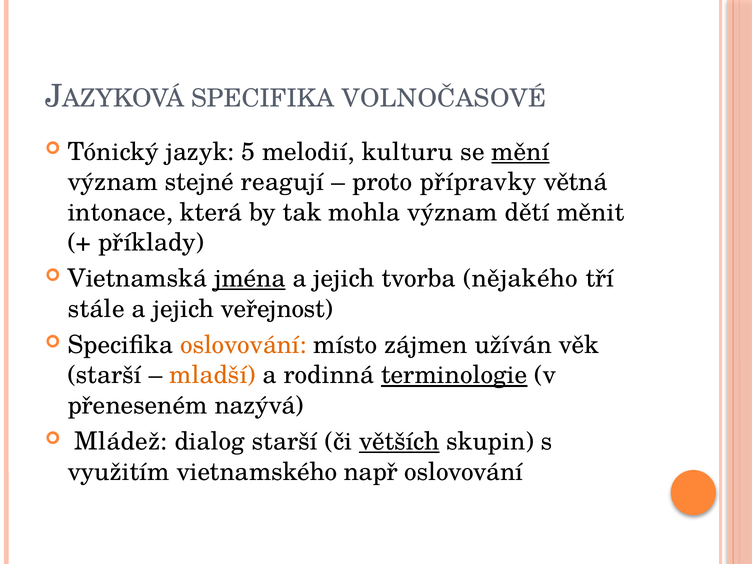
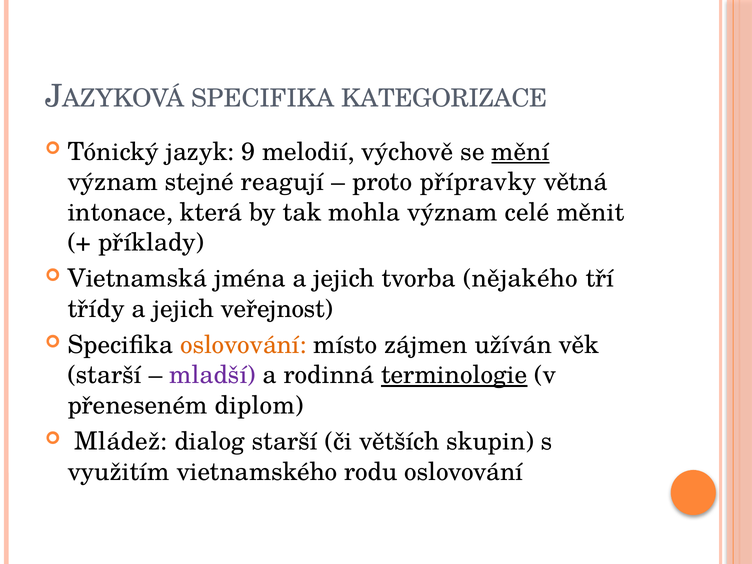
VOLNOČASOVÉ: VOLNOČASOVÉ -> KATEGORIZACE
5: 5 -> 9
kulturu: kulturu -> výchově
dětí: dětí -> celé
jména underline: present -> none
stále: stále -> třídy
mladší colour: orange -> purple
nazývá: nazývá -> diplom
větších underline: present -> none
např: např -> rodu
